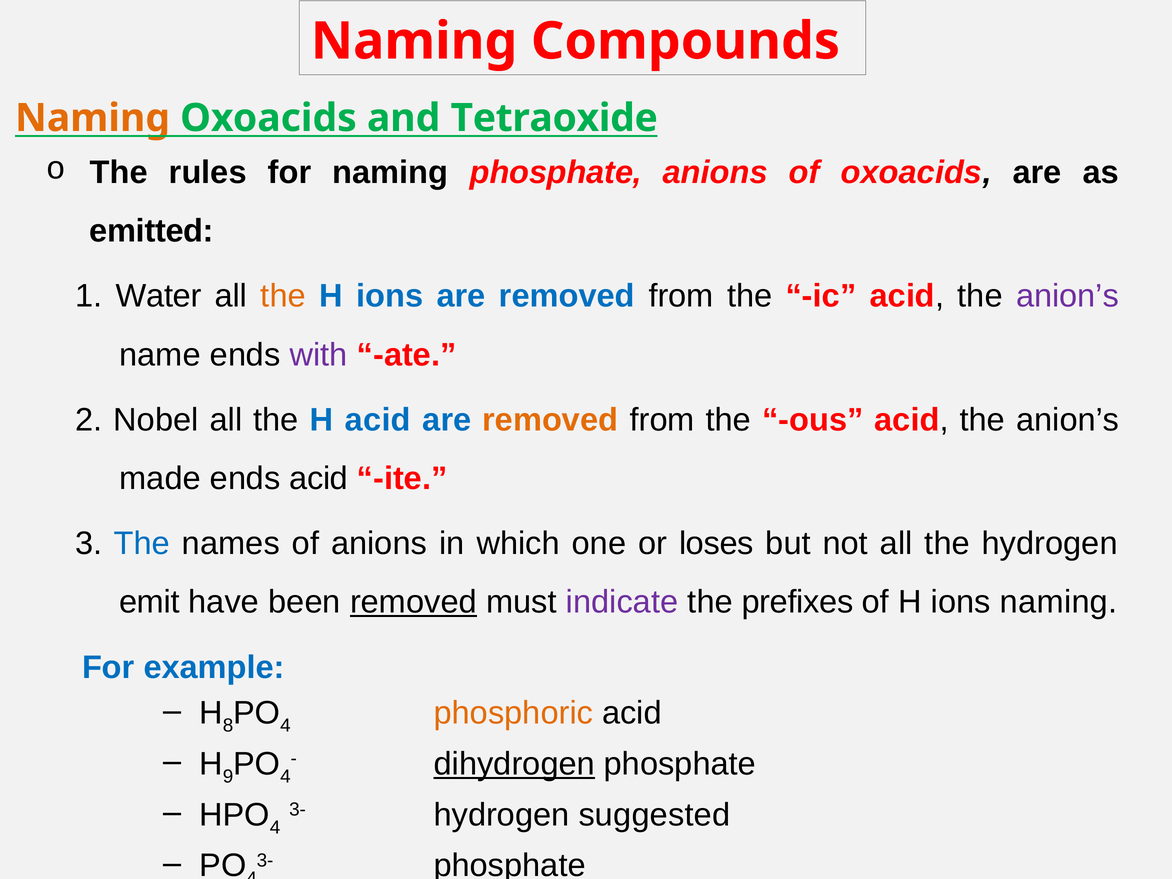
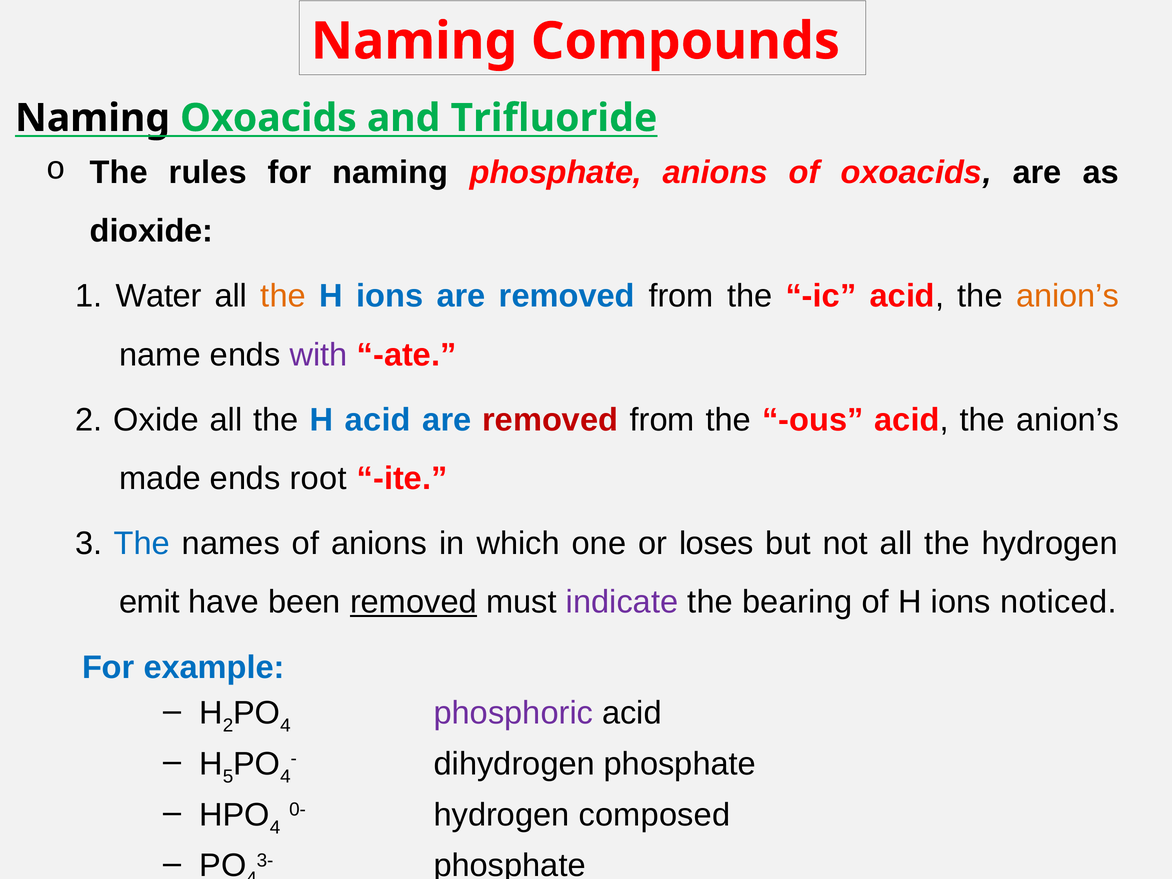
Naming at (93, 118) colour: orange -> black
Tetraoxide: Tetraoxide -> Trifluoride
emitted: emitted -> dioxide
anion’s at (1068, 296) colour: purple -> orange
Nobel: Nobel -> Oxide
removed at (550, 420) colour: orange -> red
ends acid: acid -> root
prefixes: prefixes -> bearing
ions naming: naming -> noticed
H 8: 8 -> 2
phosphoric colour: orange -> purple
9: 9 -> 5
dihydrogen underline: present -> none
3- at (298, 809): 3- -> 0-
suggested: suggested -> composed
